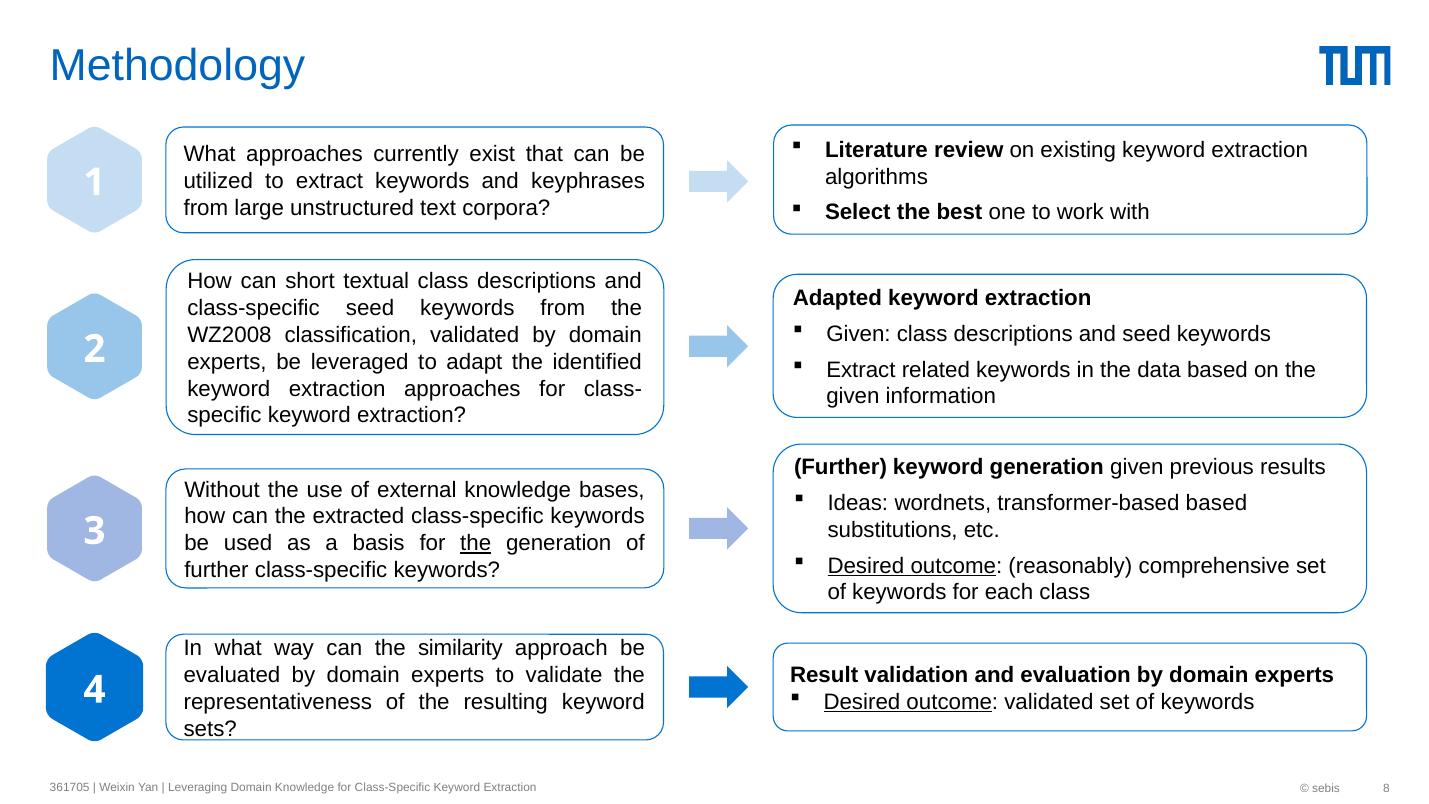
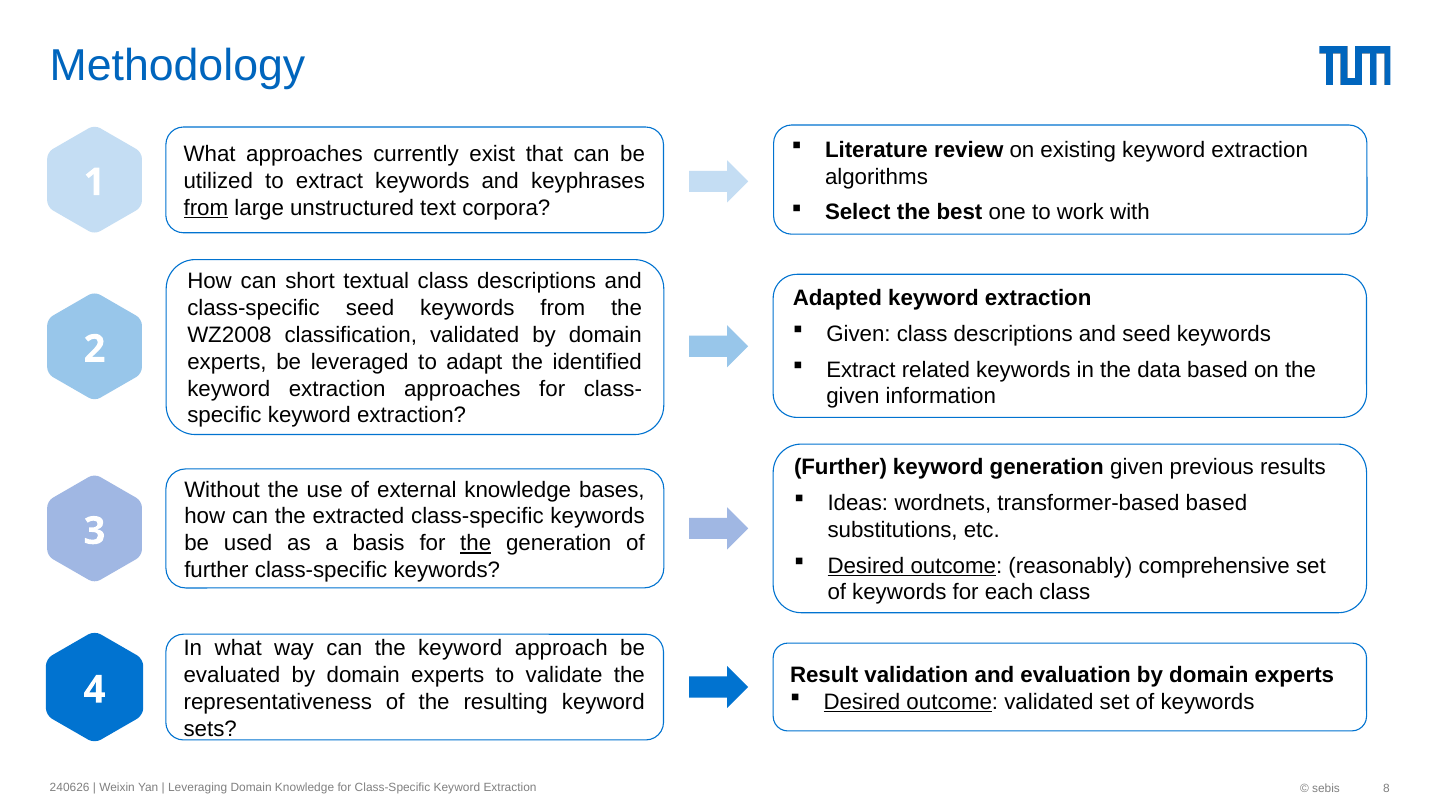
from at (206, 208) underline: none -> present
the similarity: similarity -> keyword
361705: 361705 -> 240626
